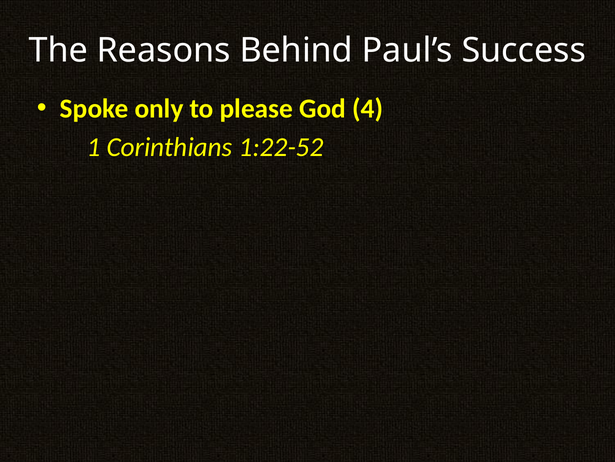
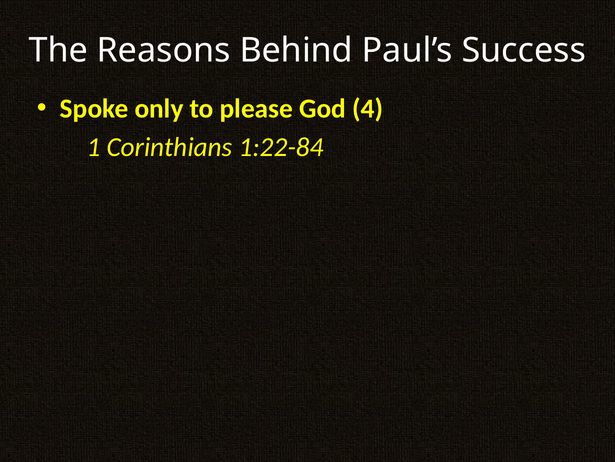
1:22-52: 1:22-52 -> 1:22-84
